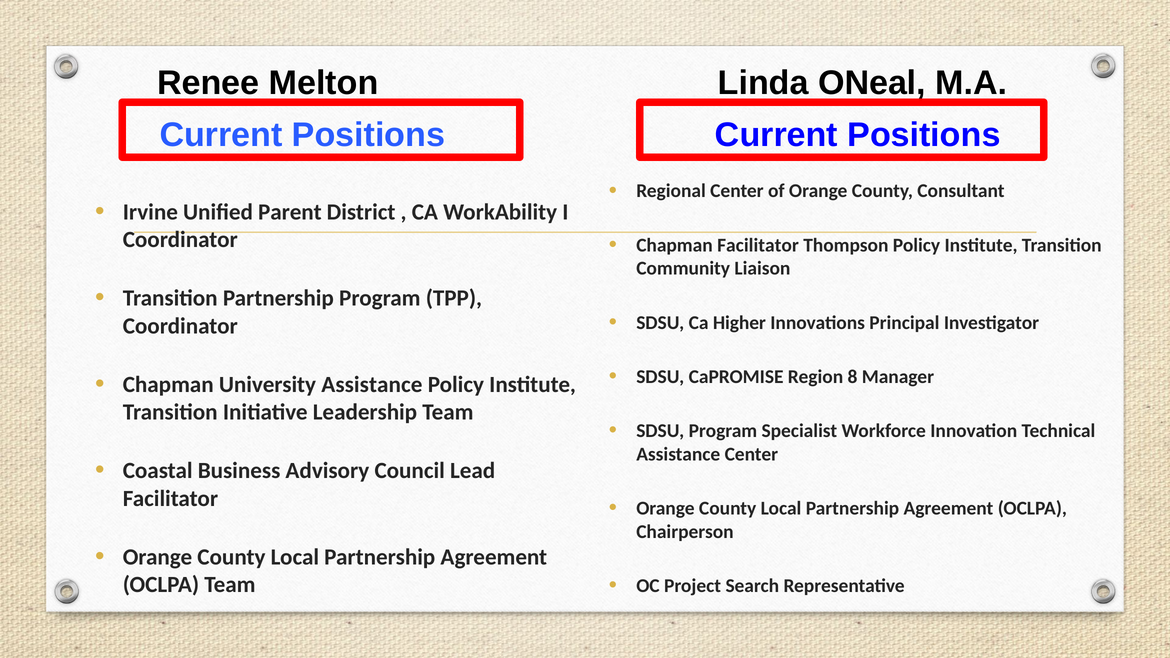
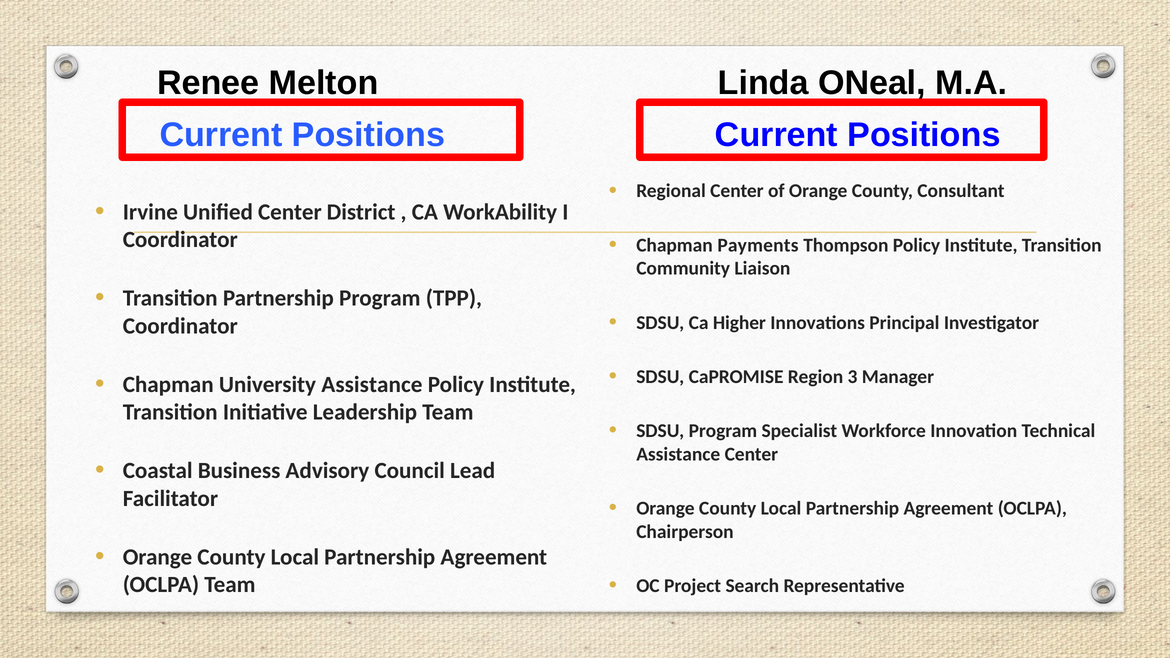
Unified Parent: Parent -> Center
Chapman Facilitator: Facilitator -> Payments
8: 8 -> 3
